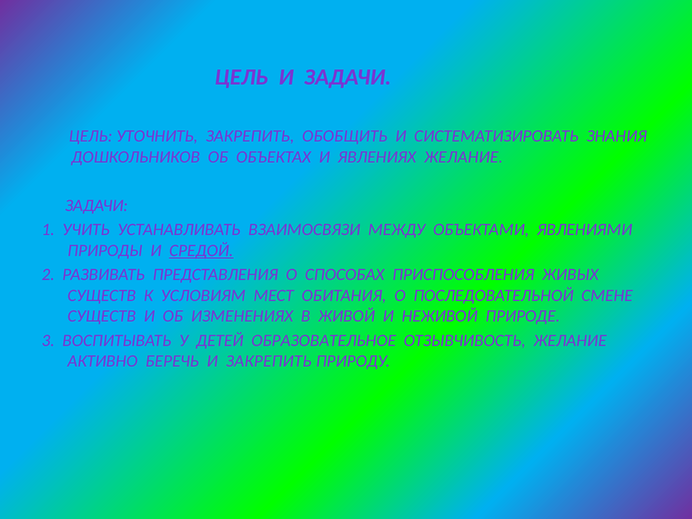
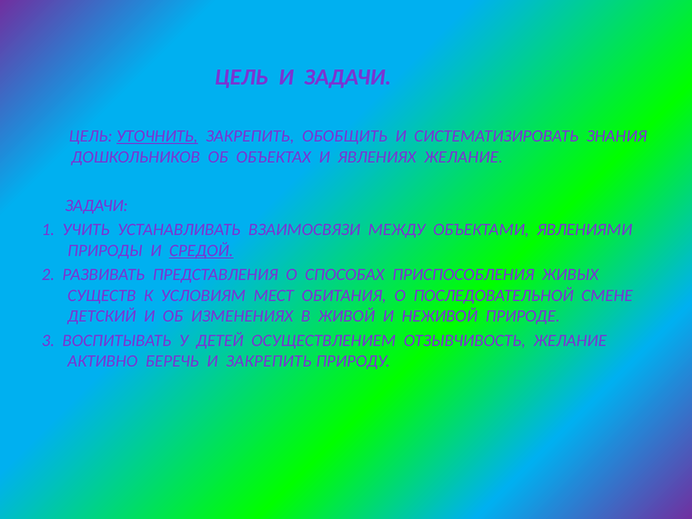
УТОЧНИТЬ underline: none -> present
СУЩЕСТВ at (102, 316): СУЩЕСТВ -> ДЕТСКИЙ
ОБРАЗОВАТЕЛЬНОЕ: ОБРАЗОВАТЕЛЬНОЕ -> ОСУЩЕСТВЛЕНИЕМ
